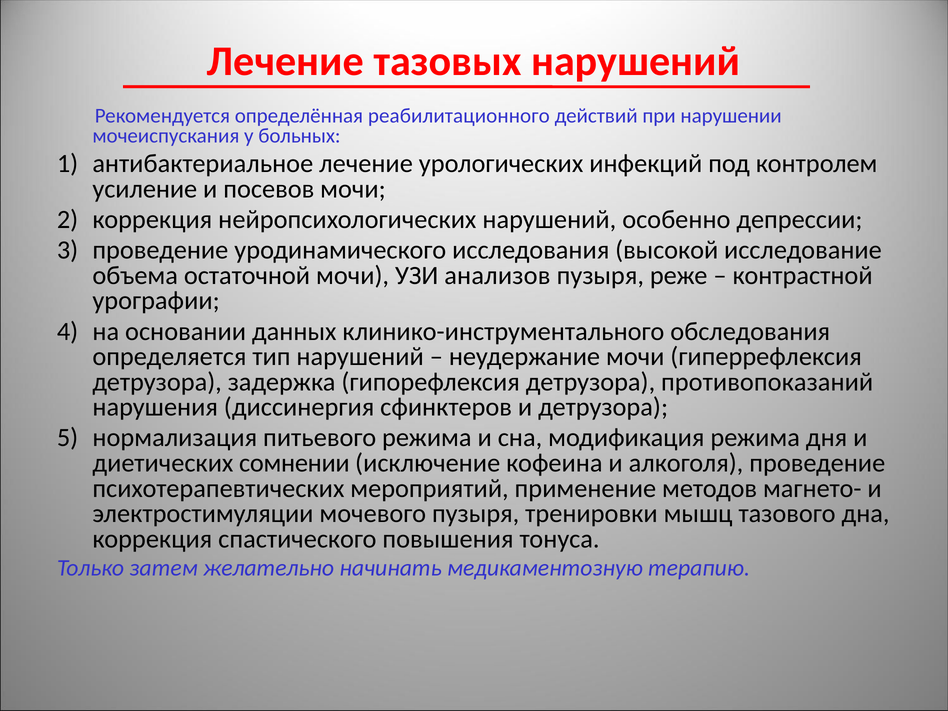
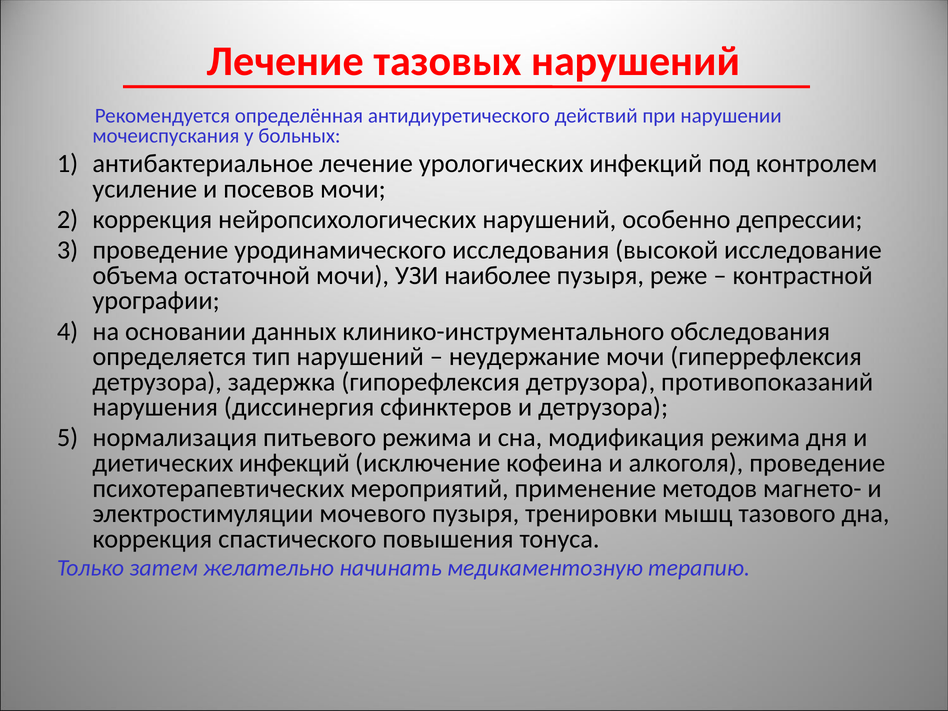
реабилитационного: реабилитационного -> антидиуретического
анализов: анализов -> наиболее
диетических сомнении: сомнении -> инфекций
